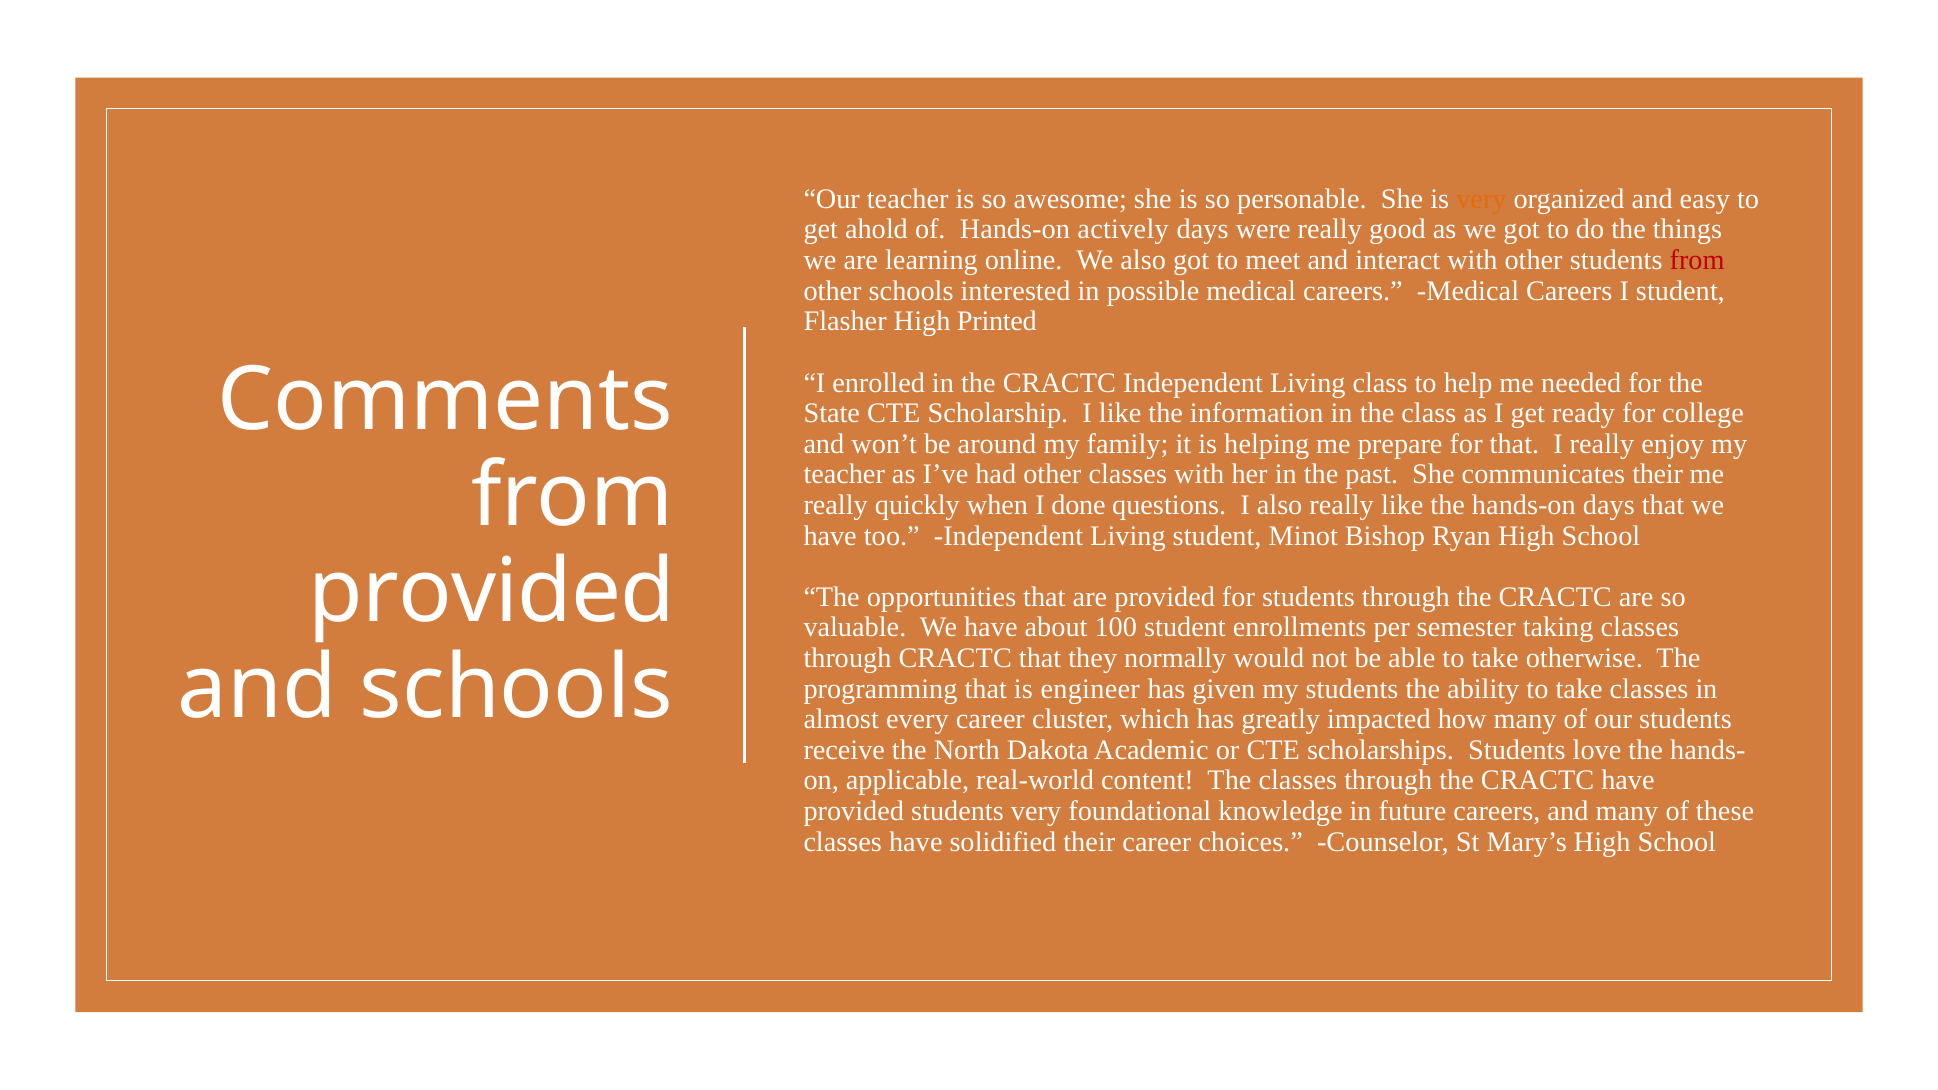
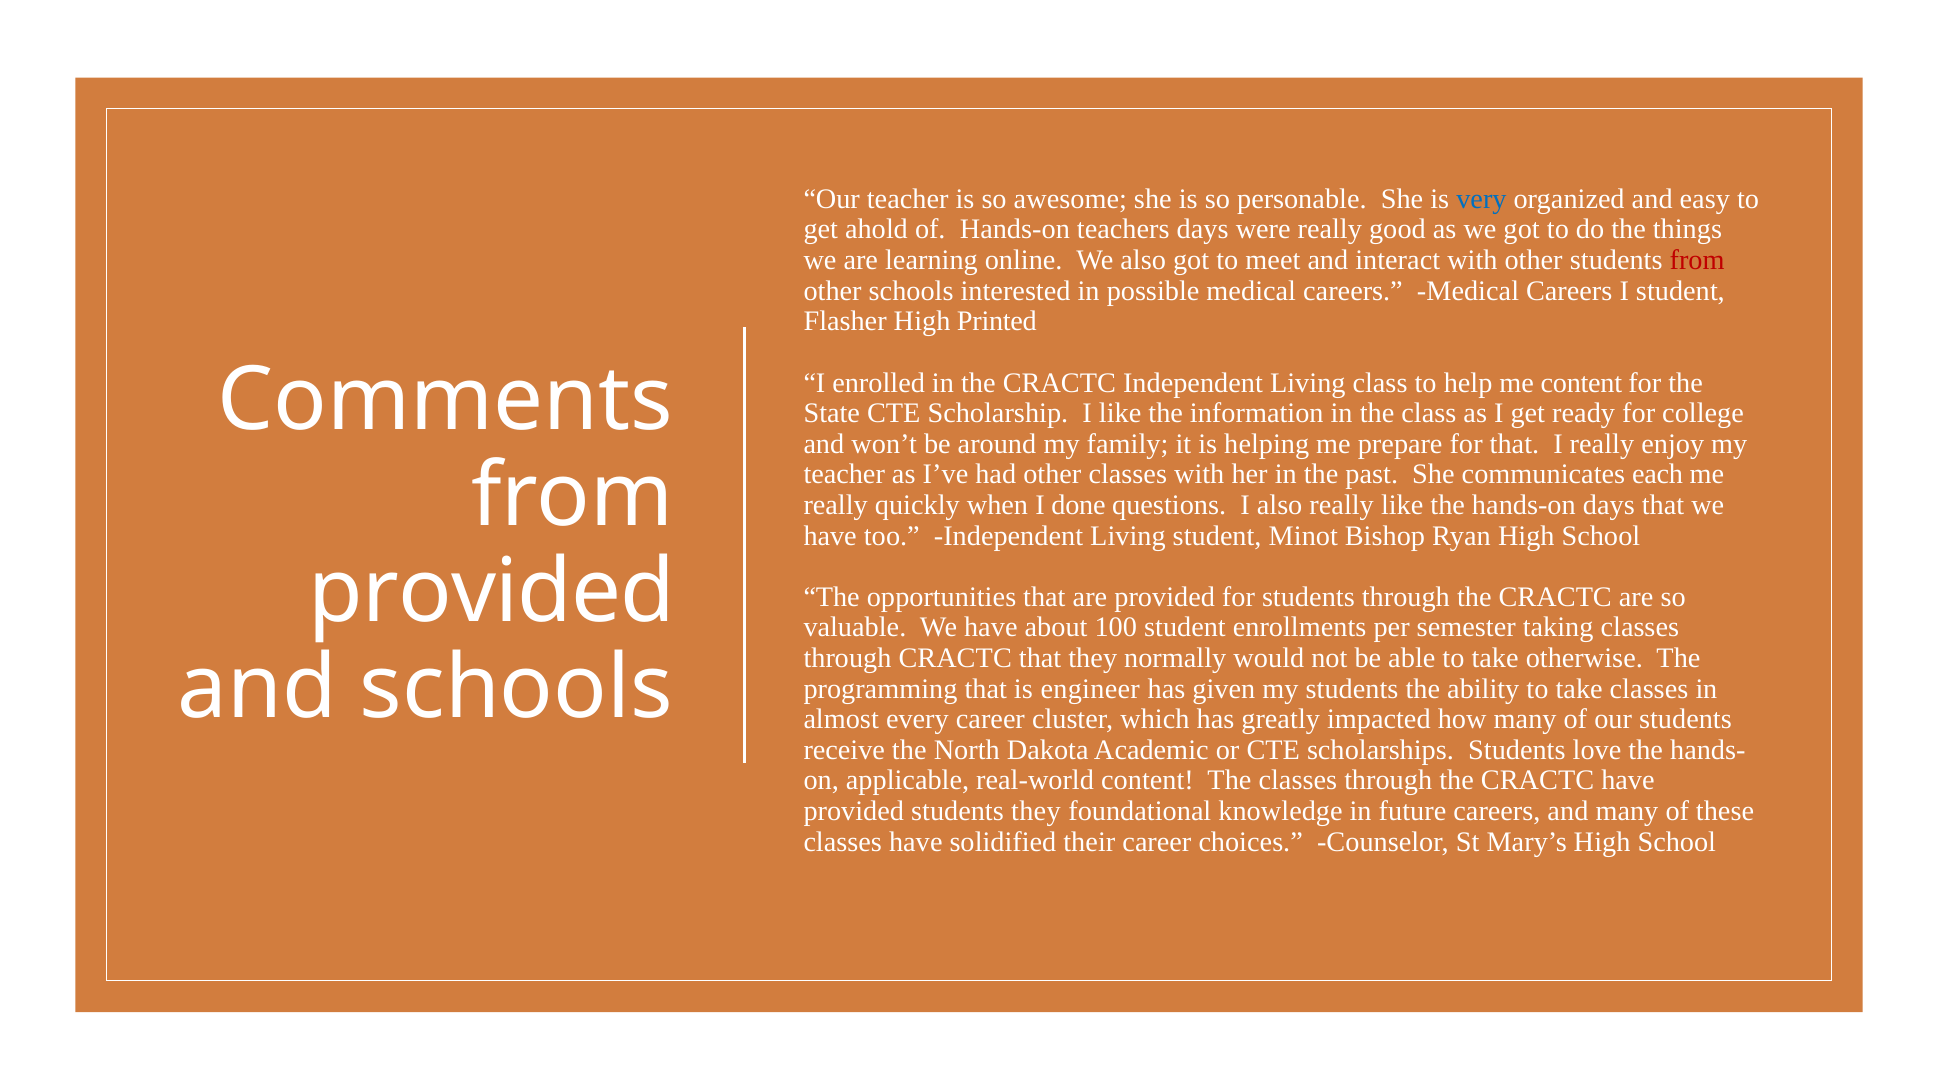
very at (1481, 199) colour: orange -> blue
actively: actively -> teachers
me needed: needed -> content
communicates their: their -> each
students very: very -> they
